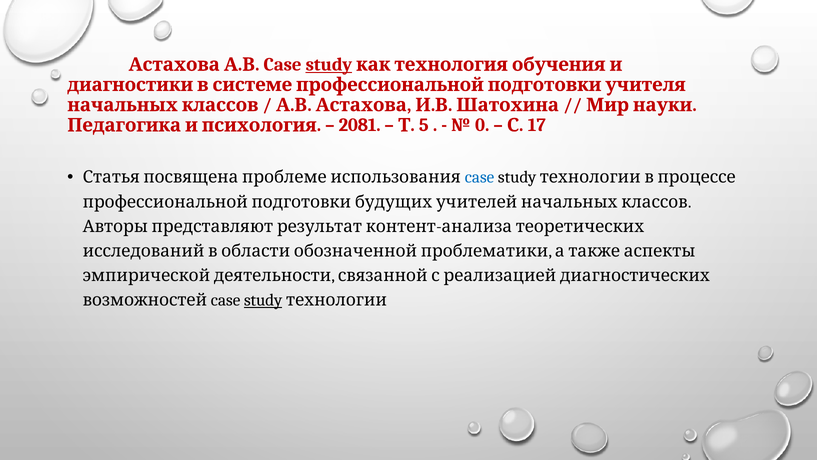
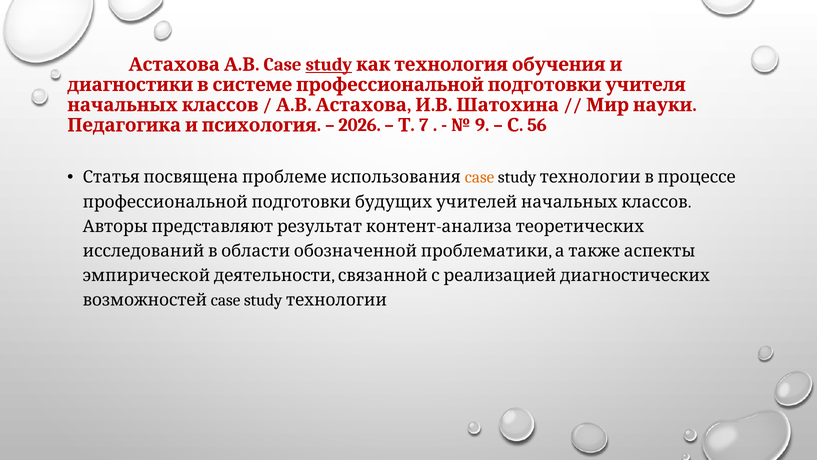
2081: 2081 -> 2026
5: 5 -> 7
0: 0 -> 9
17: 17 -> 56
case at (479, 177) colour: blue -> orange
study at (263, 300) underline: present -> none
